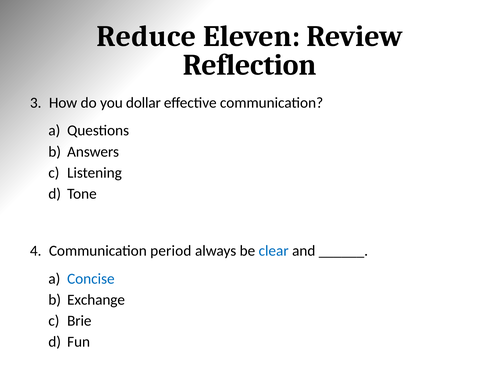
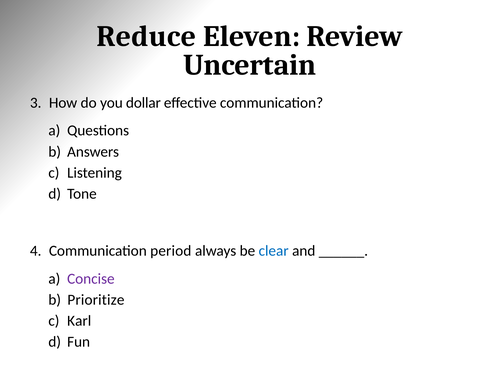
Reflection: Reflection -> Uncertain
Concise colour: blue -> purple
Exchange: Exchange -> Prioritize
Brie: Brie -> Karl
